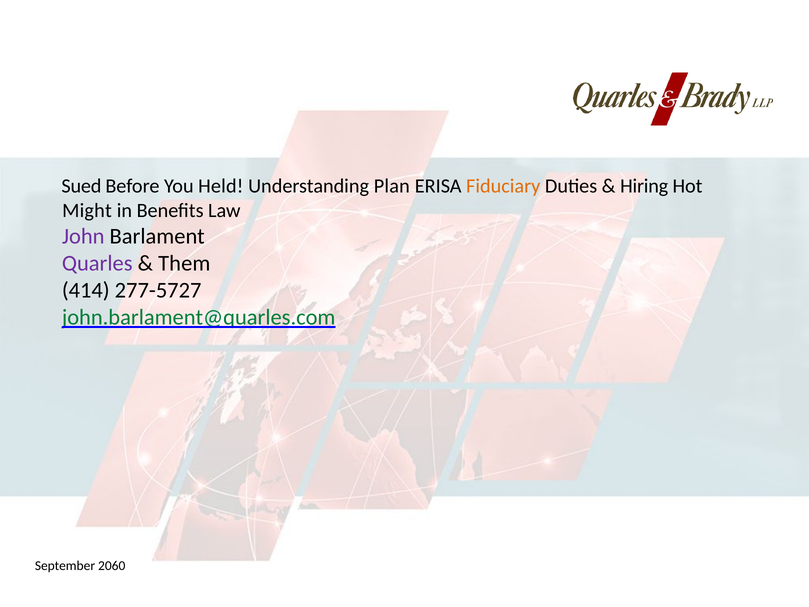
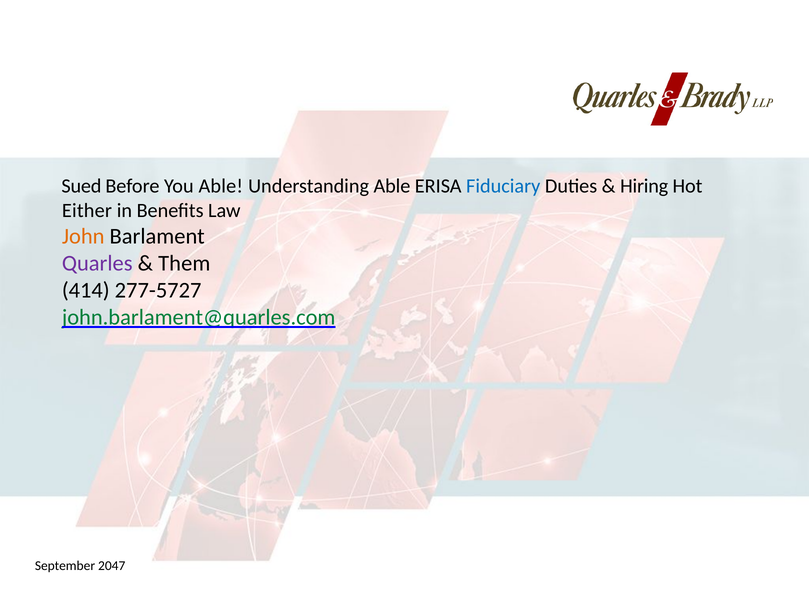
You Held: Held -> Able
Understanding Plan: Plan -> Able
Fiduciary colour: orange -> blue
Might: Might -> Either
John colour: purple -> orange
2060: 2060 -> 2047
